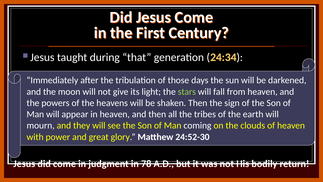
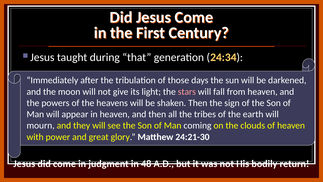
stars colour: light green -> pink
24:52-30: 24:52-30 -> 24:21-30
78: 78 -> 48
